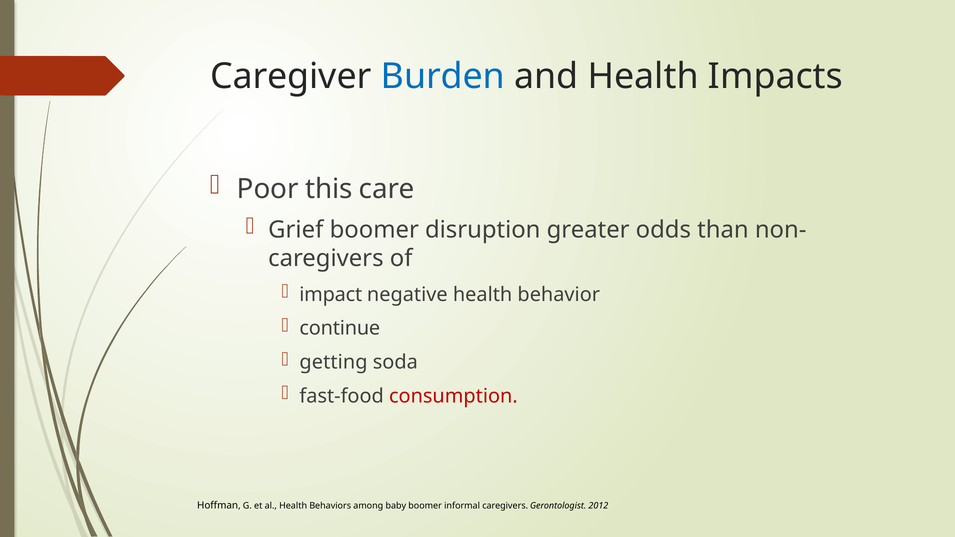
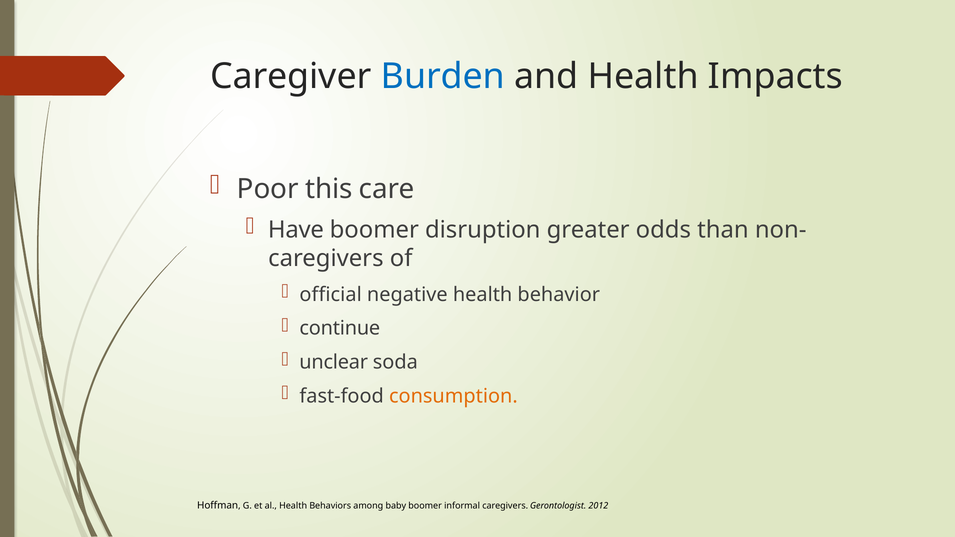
Grief: Grief -> Have
impact: impact -> official
getting: getting -> unclear
consumption colour: red -> orange
